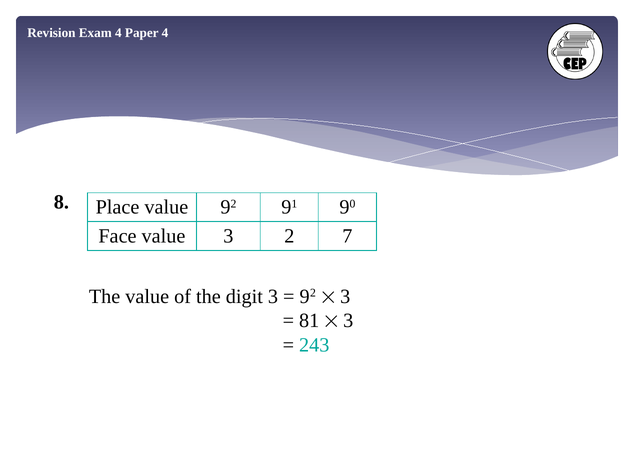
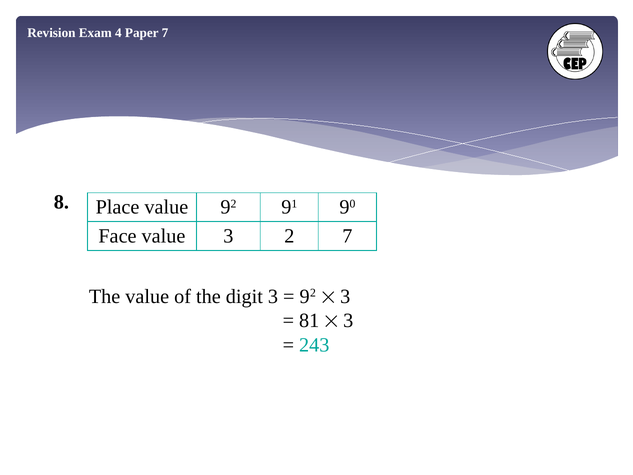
Paper 4: 4 -> 7
